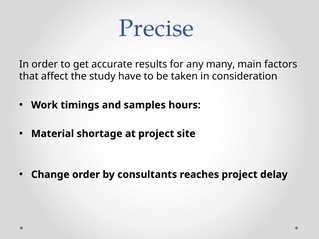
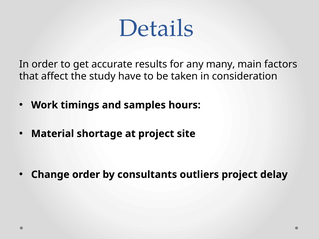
Precise: Precise -> Details
reaches: reaches -> outliers
